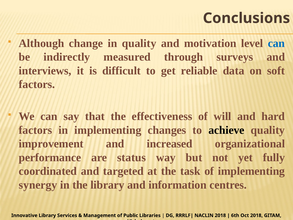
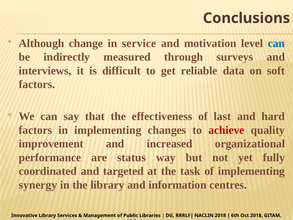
in quality: quality -> service
will: will -> last
achieve colour: black -> red
